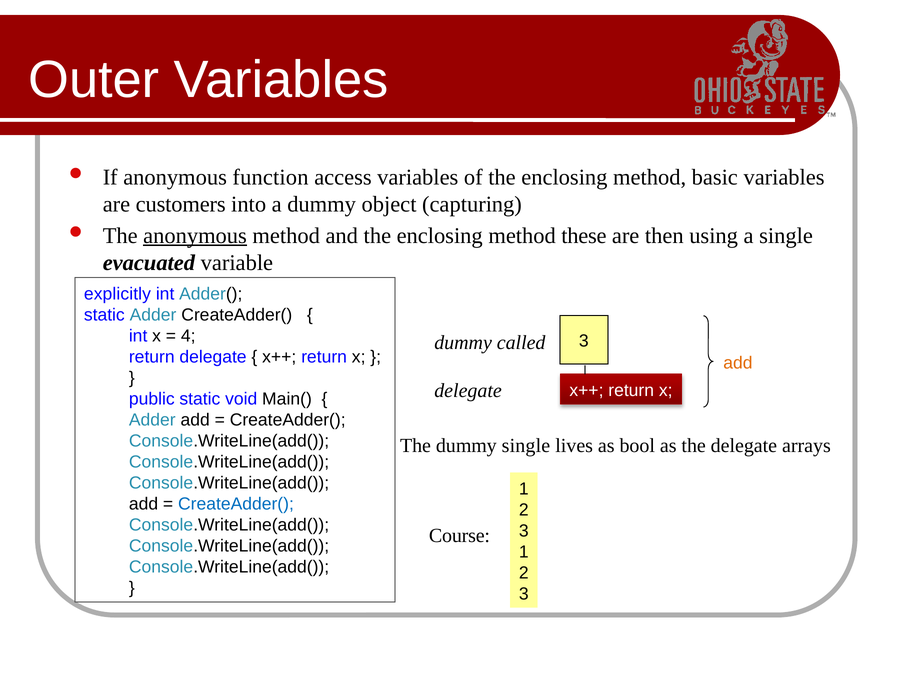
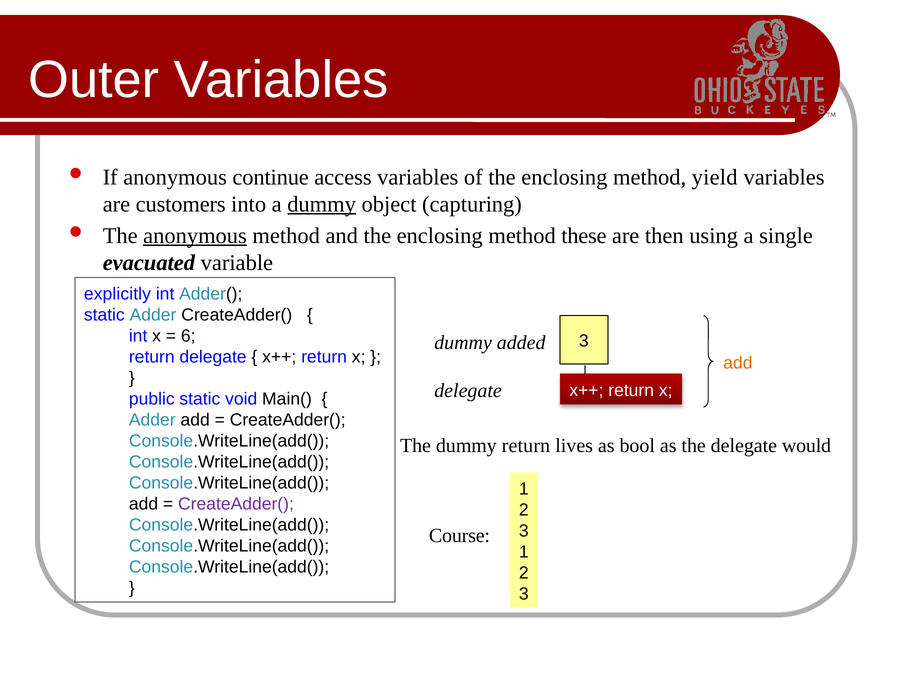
function: function -> continue
basic: basic -> yield
dummy at (322, 204) underline: none -> present
4: 4 -> 6
called: called -> added
dummy single: single -> return
arrays: arrays -> would
CreateAdder( at (236, 504) colour: blue -> purple
